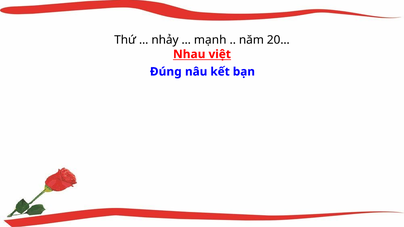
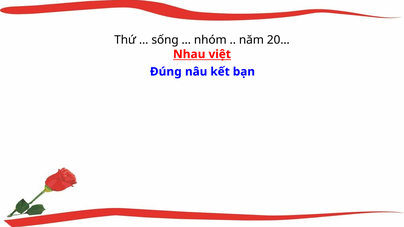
nhảy: nhảy -> sống
mạnh: mạnh -> nhóm
